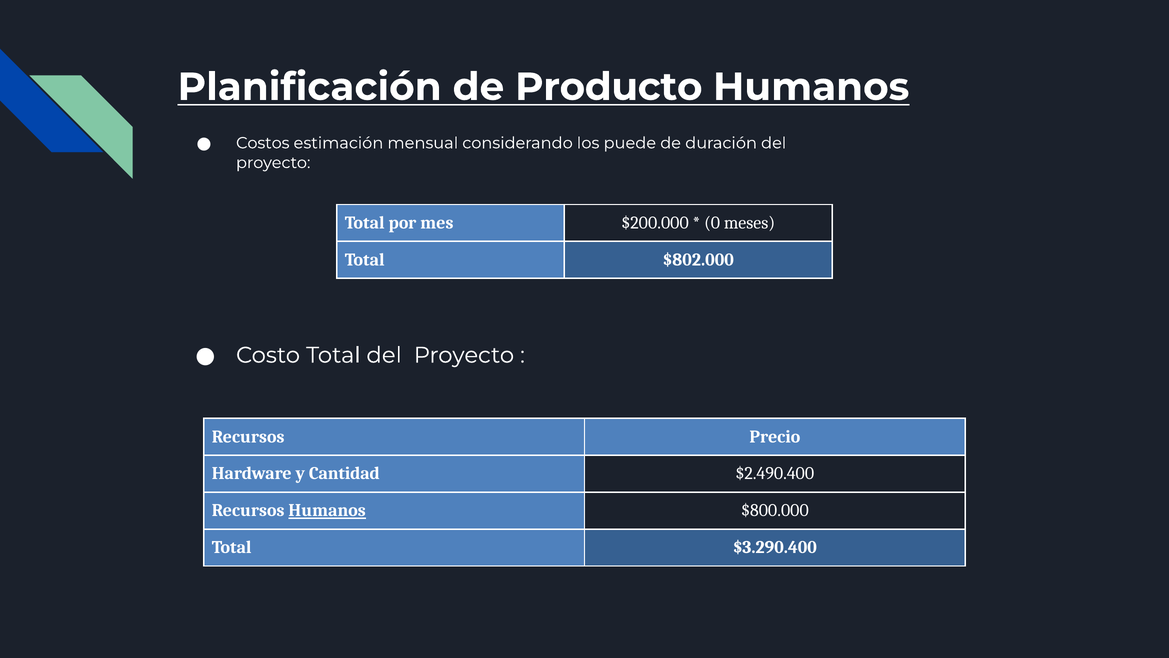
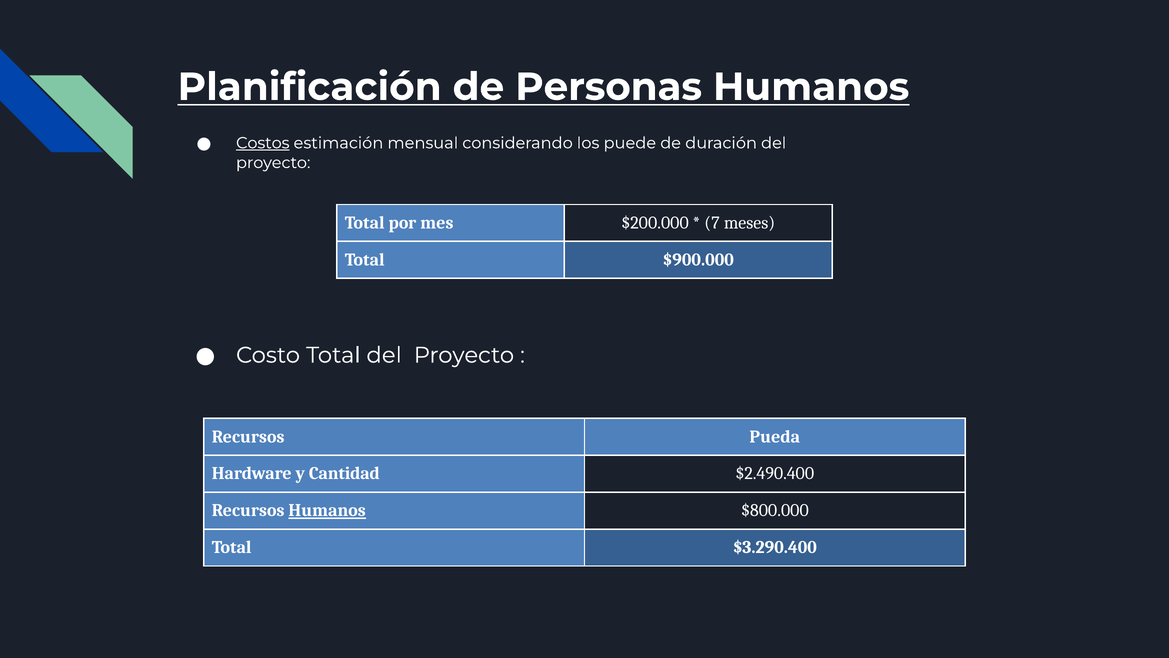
Producto: Producto -> Personas
Costos underline: none -> present
0: 0 -> 7
$802.000: $802.000 -> $900.000
Precio: Precio -> Pueda
